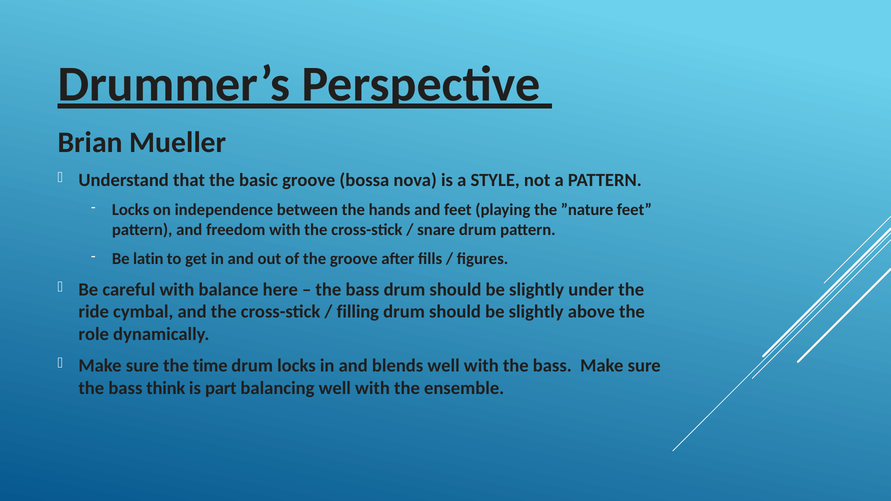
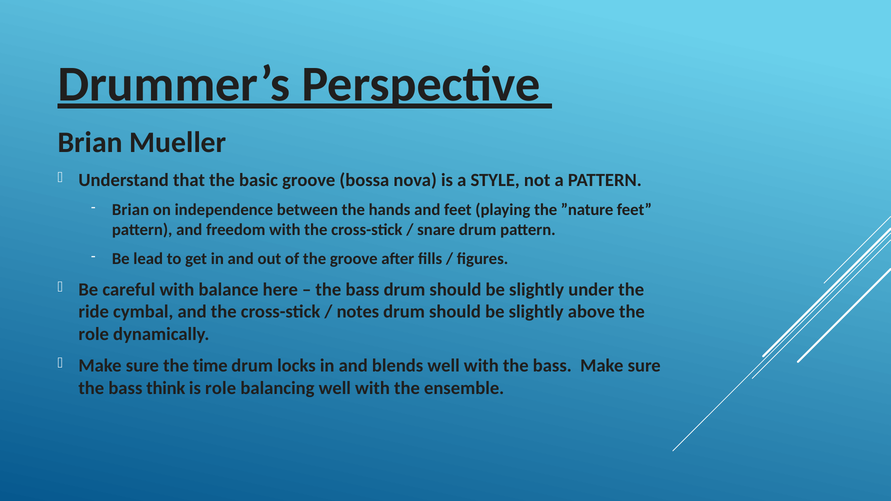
Locks at (131, 210): Locks -> Brian
latin: latin -> lead
filling: filling -> notes
is part: part -> role
